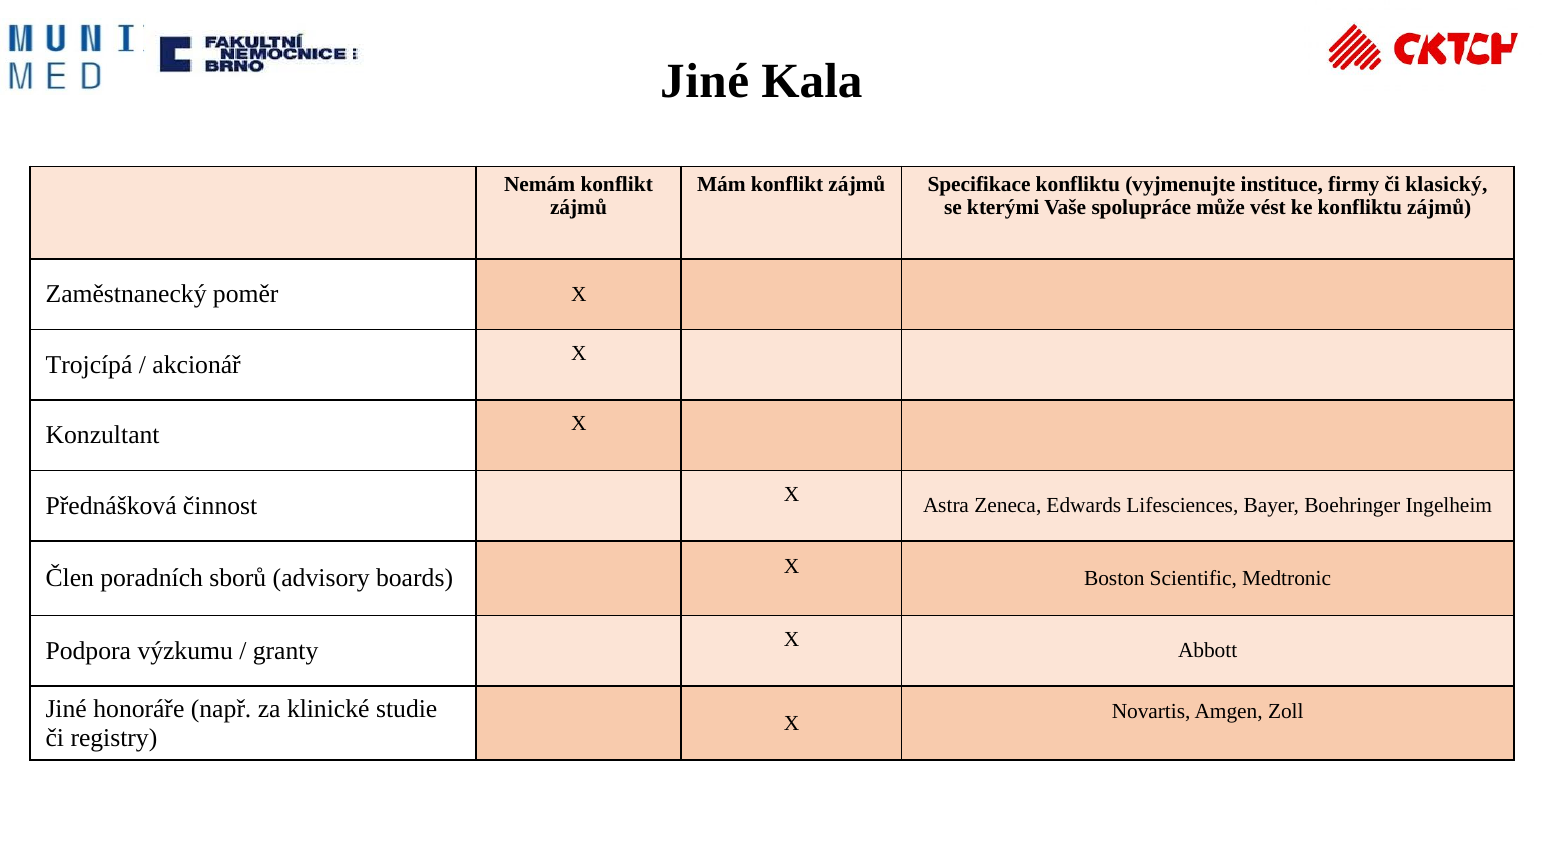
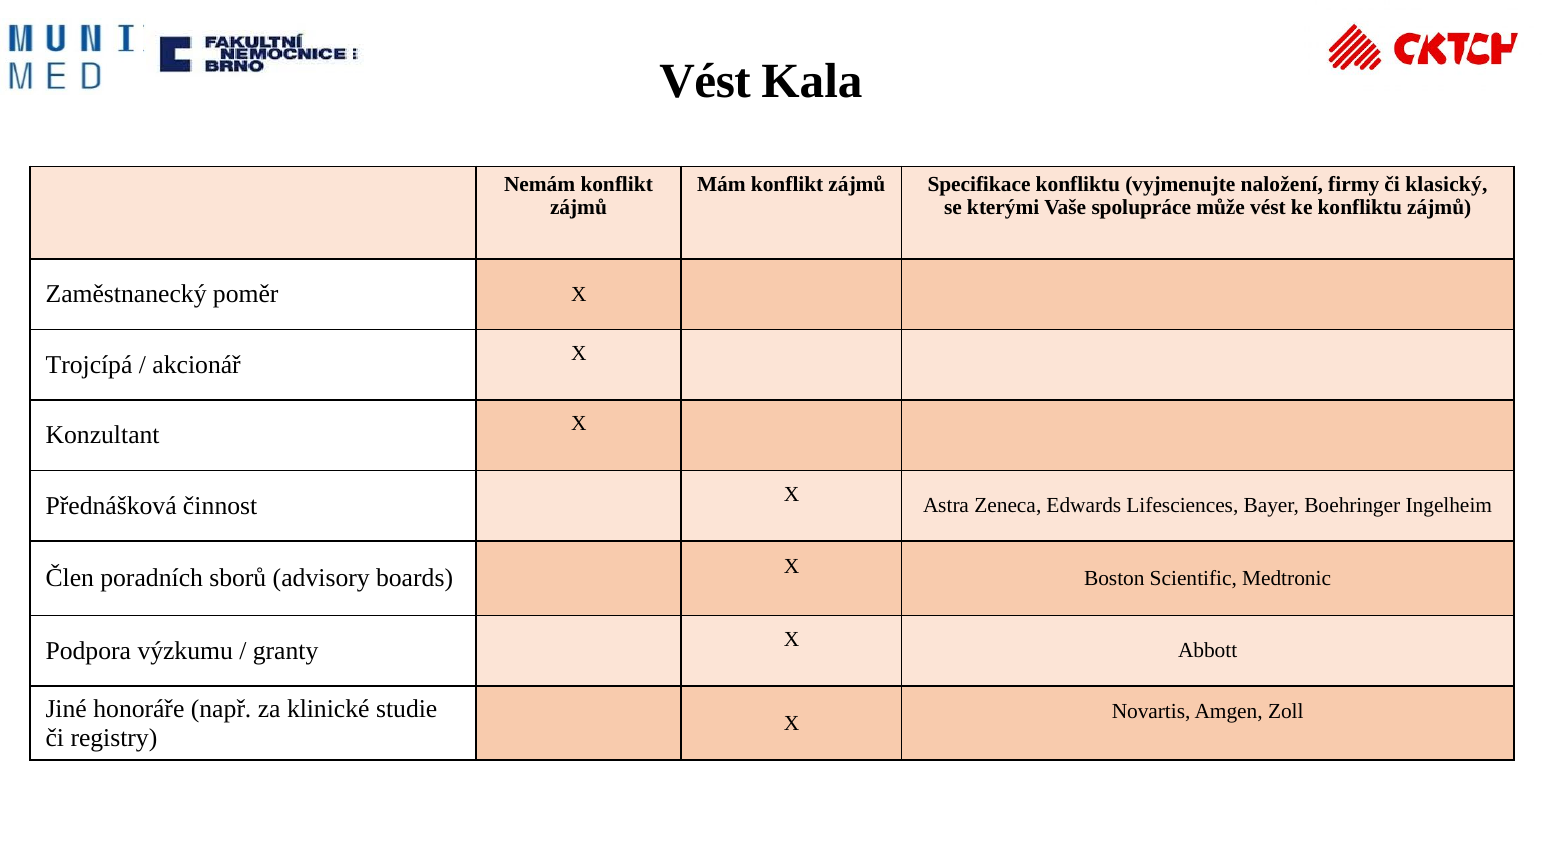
Jiné at (705, 81): Jiné -> Vést
instituce: instituce -> naložení
